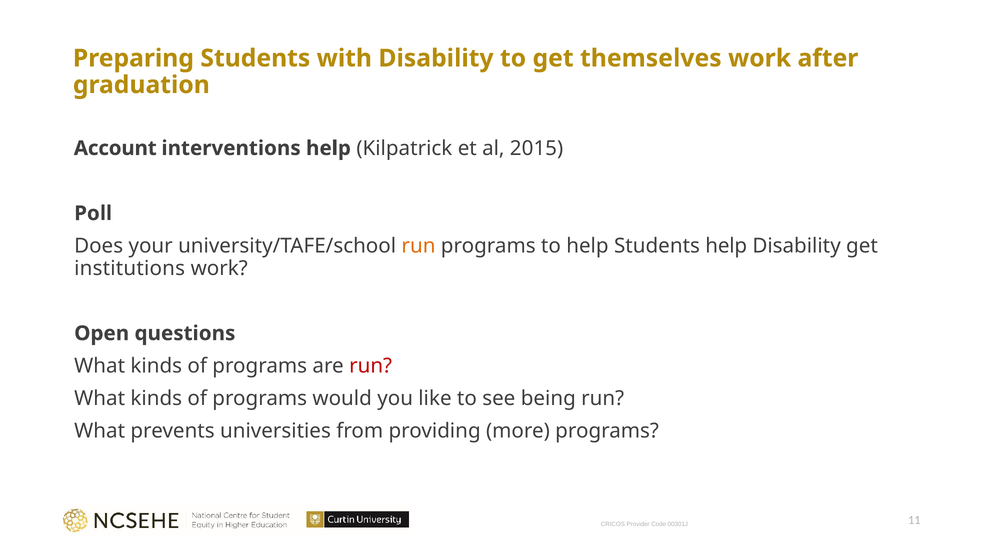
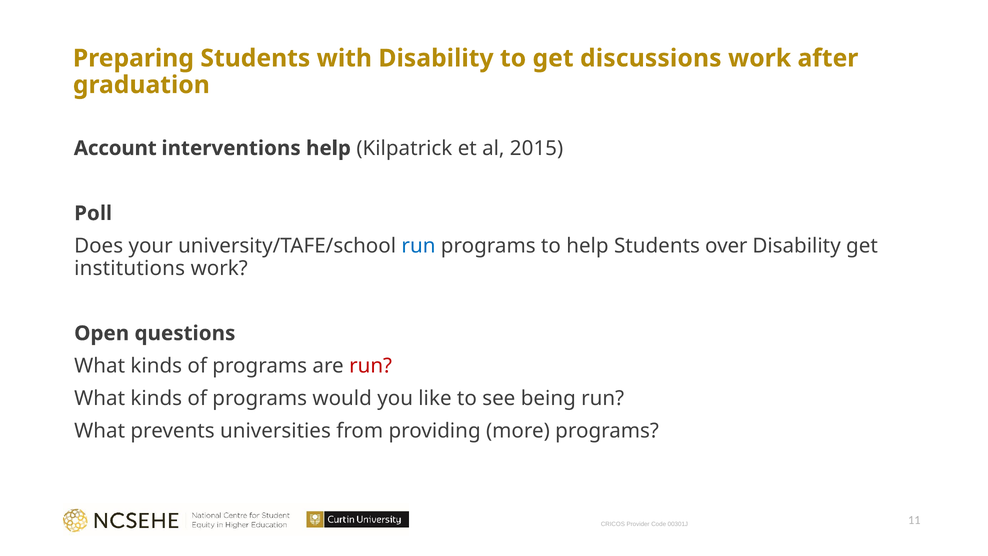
themselves: themselves -> discussions
run at (418, 246) colour: orange -> blue
Students help: help -> over
